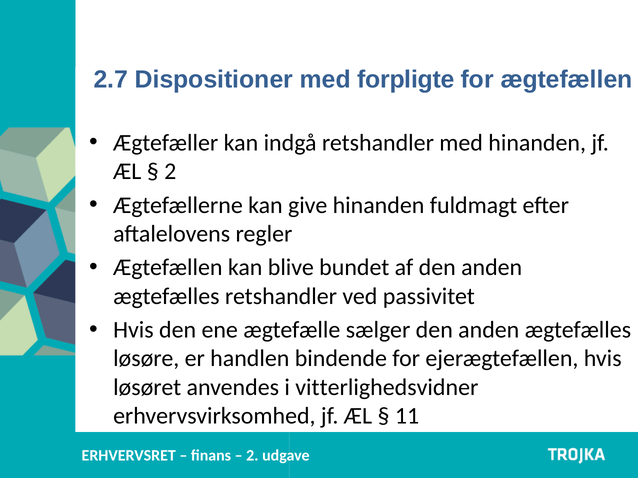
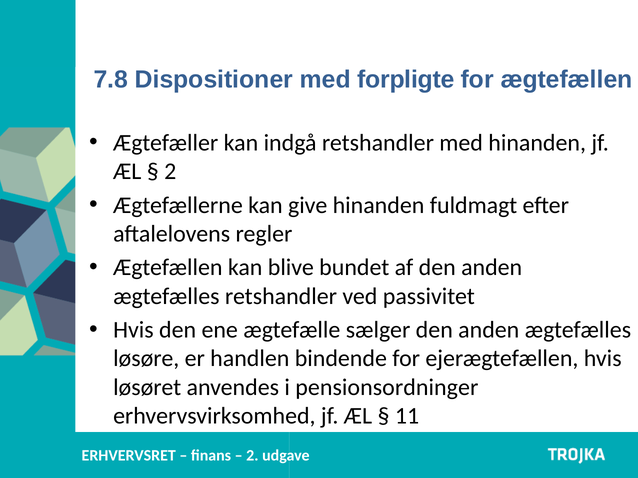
2.7: 2.7 -> 7.8
vitterlighedsvidner: vitterlighedsvidner -> pensionsordninger
